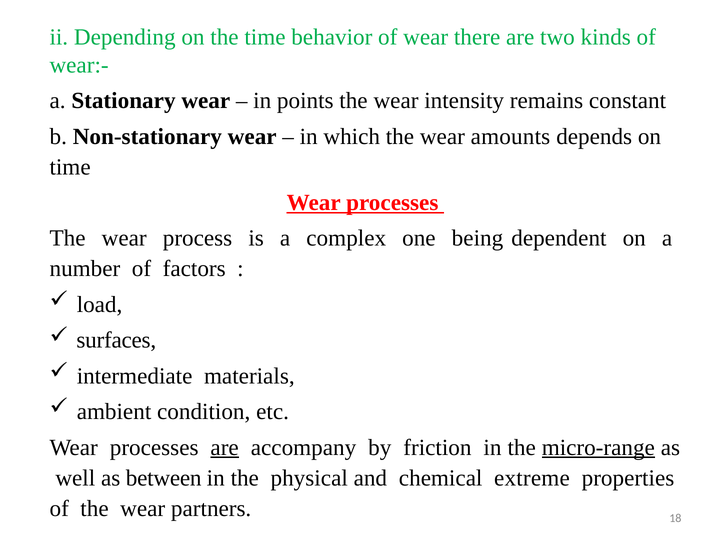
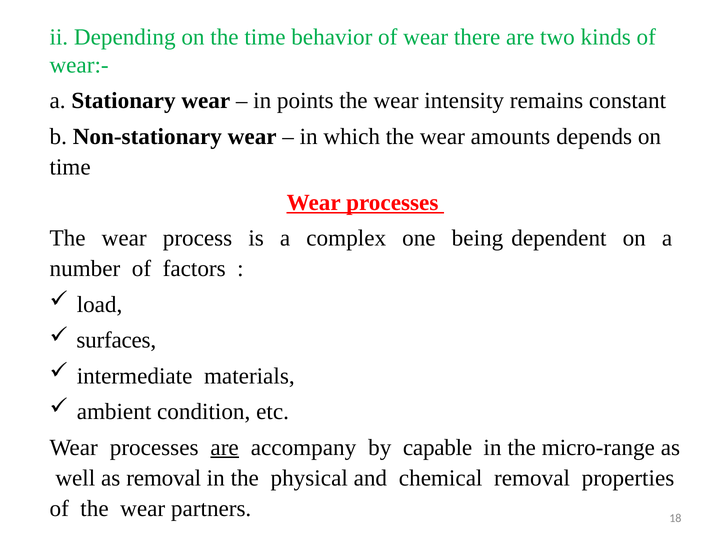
friction: friction -> capable
micro-range underline: present -> none
as between: between -> removal
chemical extreme: extreme -> removal
